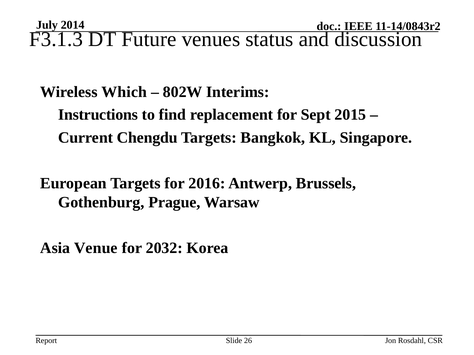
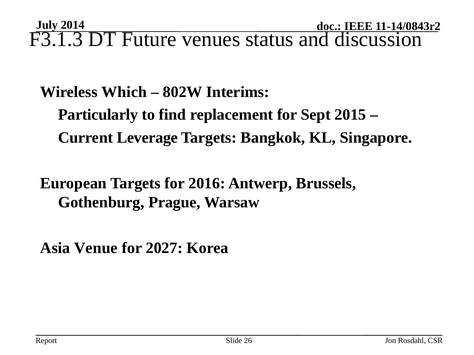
Instructions: Instructions -> Particularly
Chengdu: Chengdu -> Leverage
2032: 2032 -> 2027
